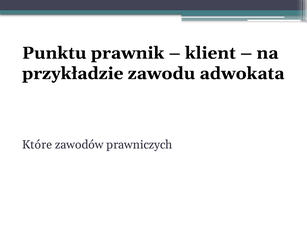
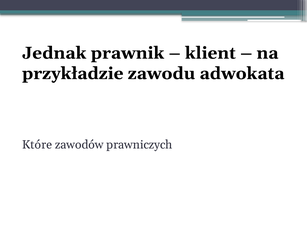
Punktu: Punktu -> Jednak
